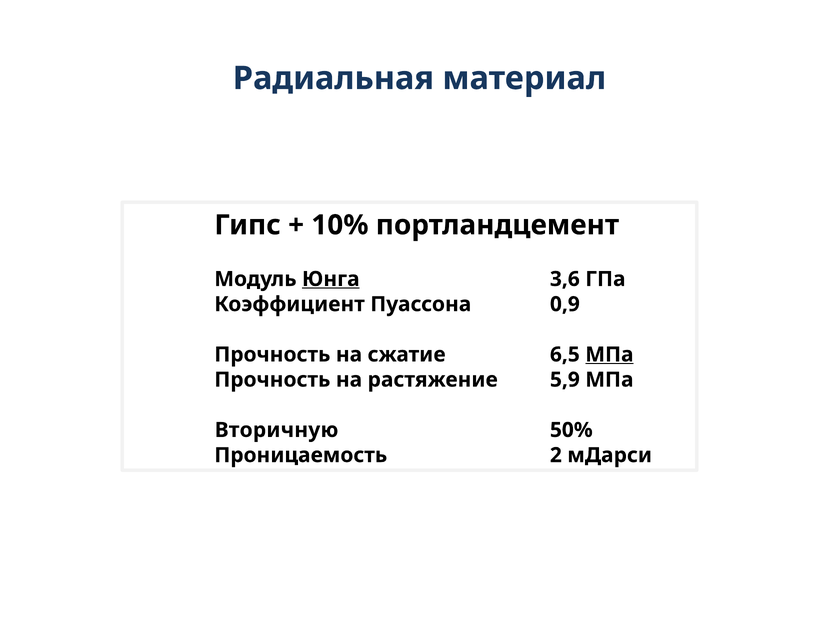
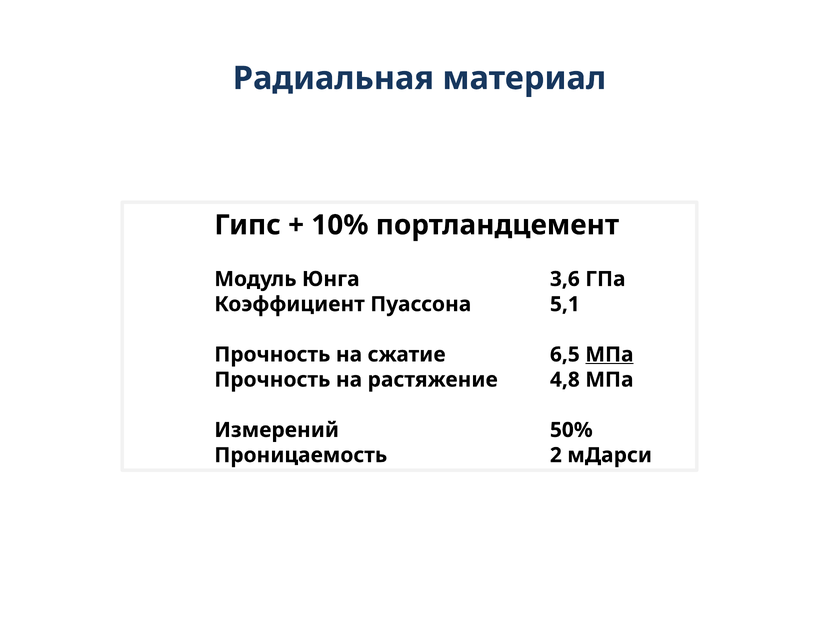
Юнга underline: present -> none
0,9: 0,9 -> 5,1
5,9: 5,9 -> 4,8
Вторичную: Вторичную -> Измерений
